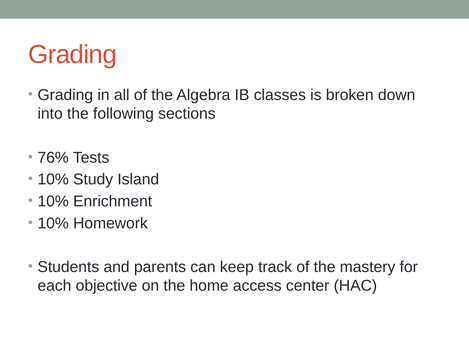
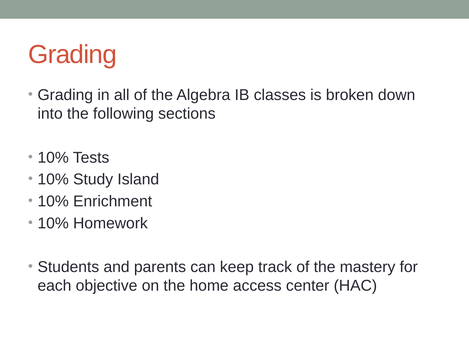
76% at (53, 157): 76% -> 10%
